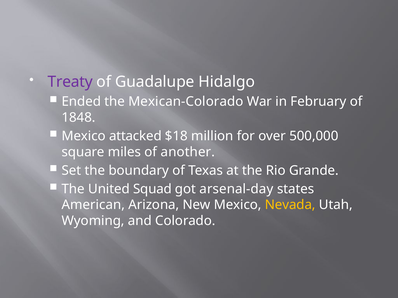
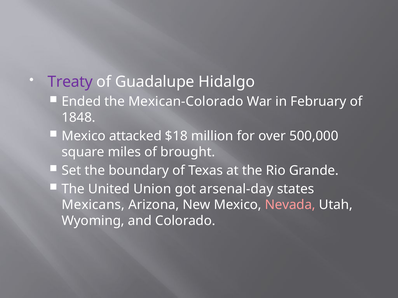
another: another -> brought
Squad: Squad -> Union
American: American -> Mexicans
Nevada colour: yellow -> pink
